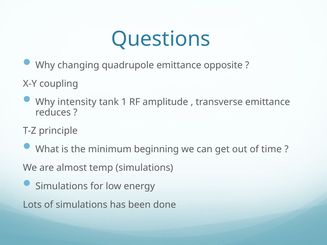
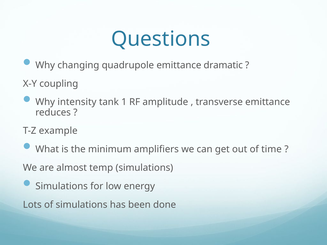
opposite: opposite -> dramatic
principle: principle -> example
beginning: beginning -> amplifiers
